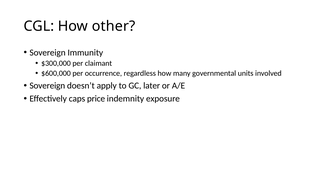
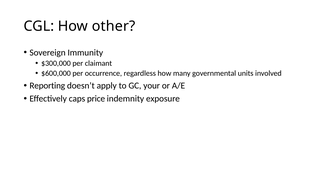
Sovereign at (47, 86): Sovereign -> Reporting
later: later -> your
